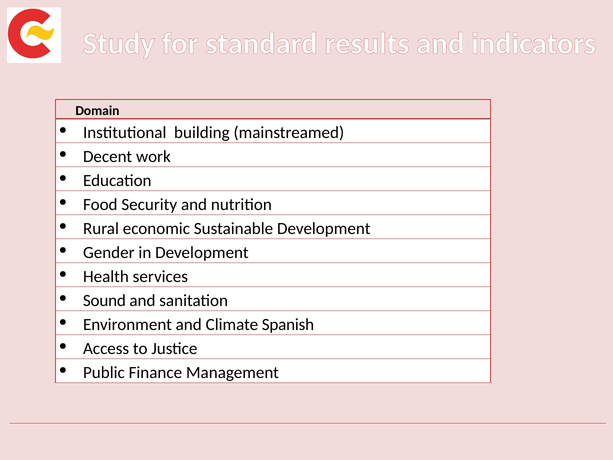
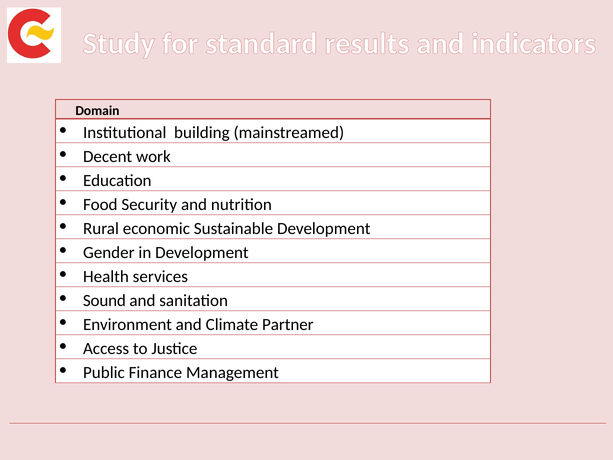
Spanish: Spanish -> Partner
